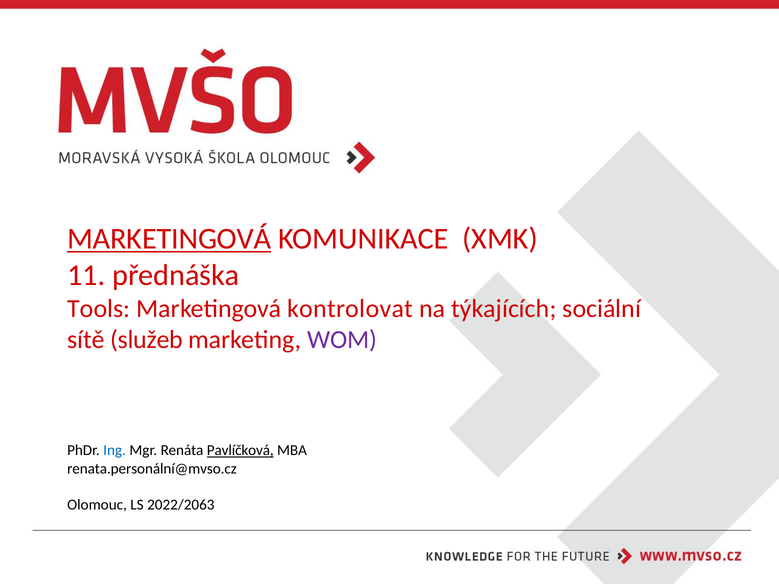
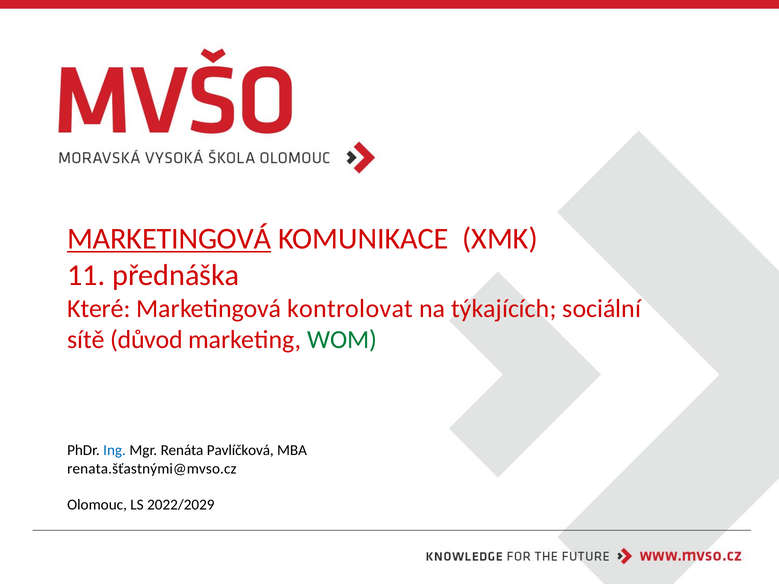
Tools: Tools -> Které
služeb: služeb -> důvod
WOM colour: purple -> green
Pavlíčková underline: present -> none
renata.personální@mvso.cz: renata.personální@mvso.cz -> renata.šťastnými@mvso.cz
2022/2063: 2022/2063 -> 2022/2029
